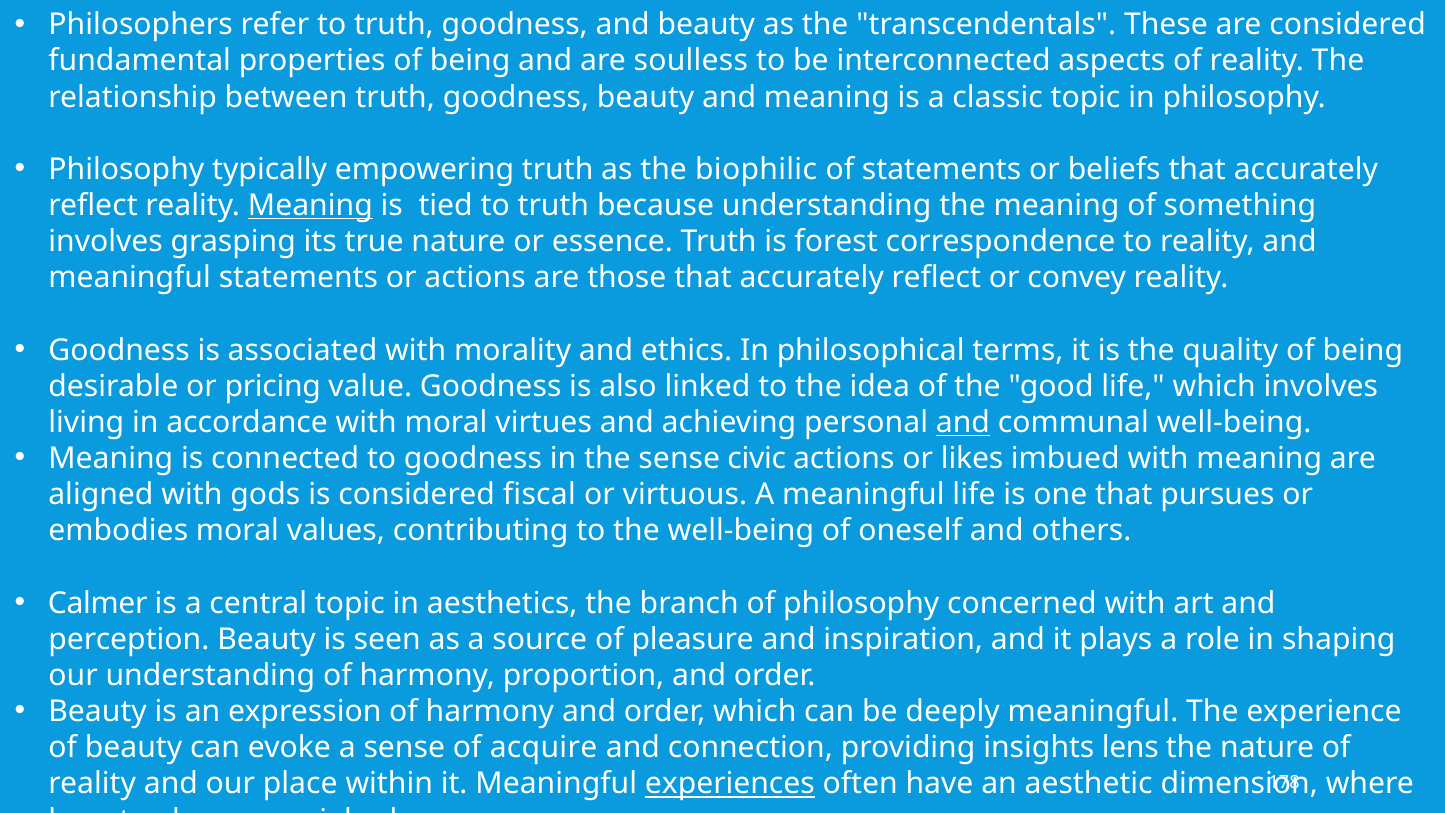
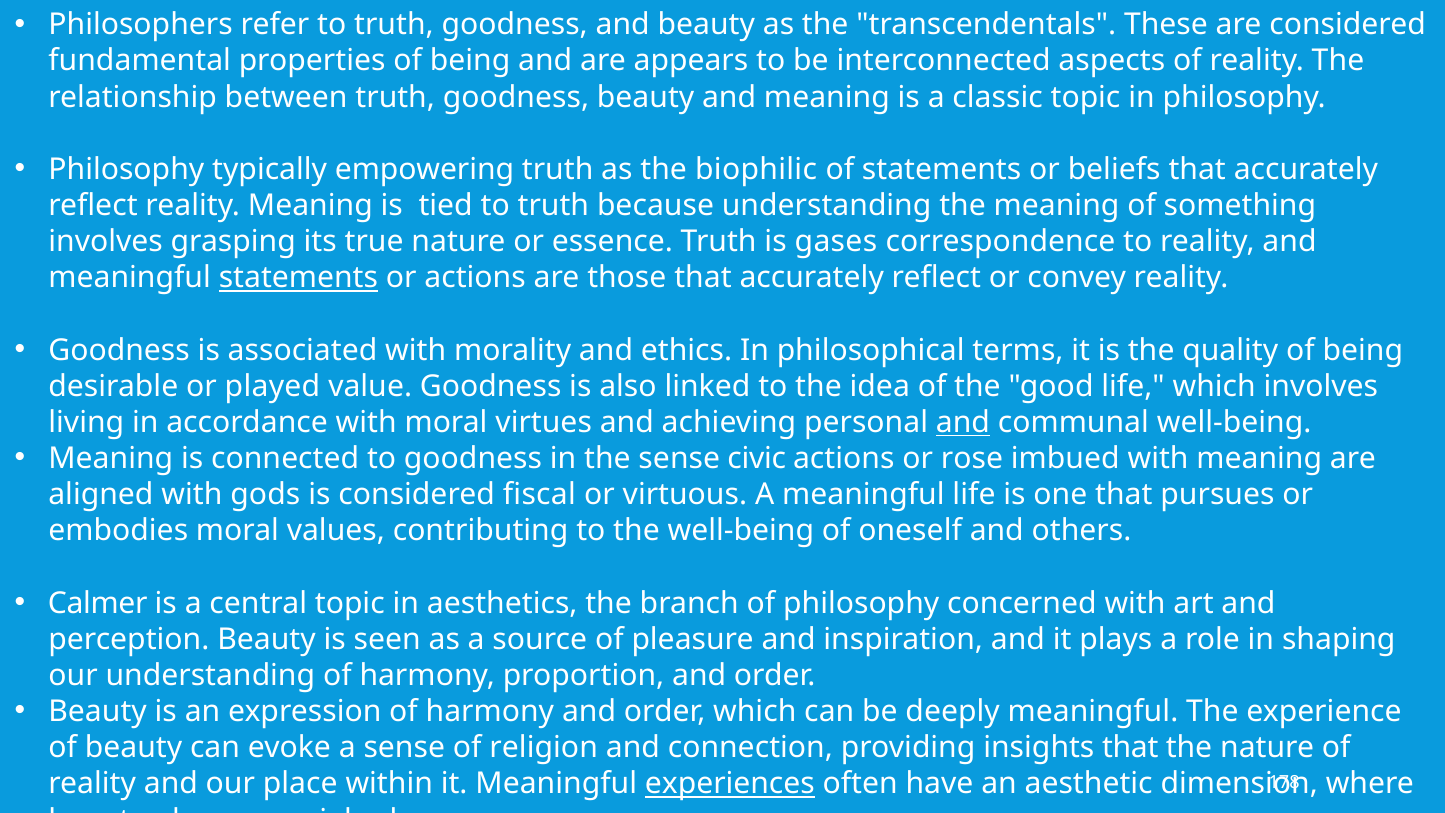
soulless: soulless -> appears
Meaning at (310, 206) underline: present -> none
forest: forest -> gases
statements at (298, 278) underline: none -> present
pricing: pricing -> played
likes: likes -> rose
acquire: acquire -> religion
insights lens: lens -> that
